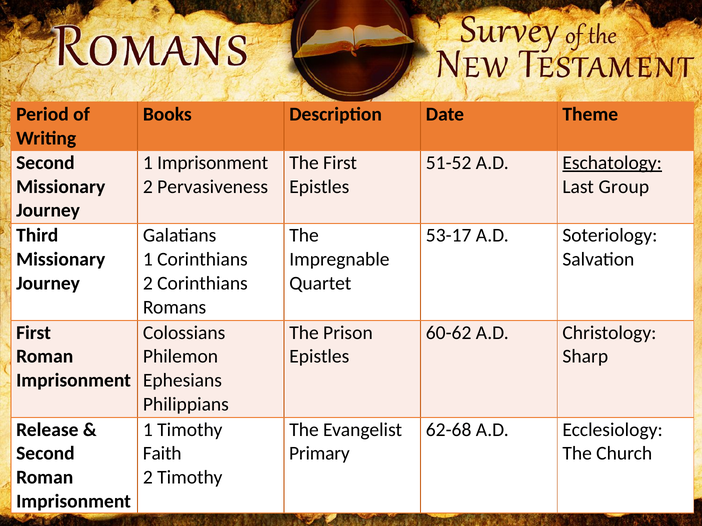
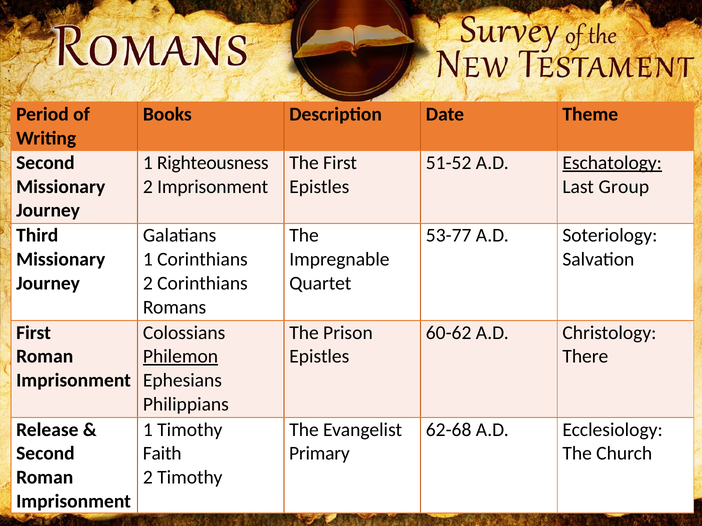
1 Imprisonment: Imprisonment -> Righteousness
2 Pervasiveness: Pervasiveness -> Imprisonment
53-17: 53-17 -> 53-77
Philemon underline: none -> present
Sharp: Sharp -> There
